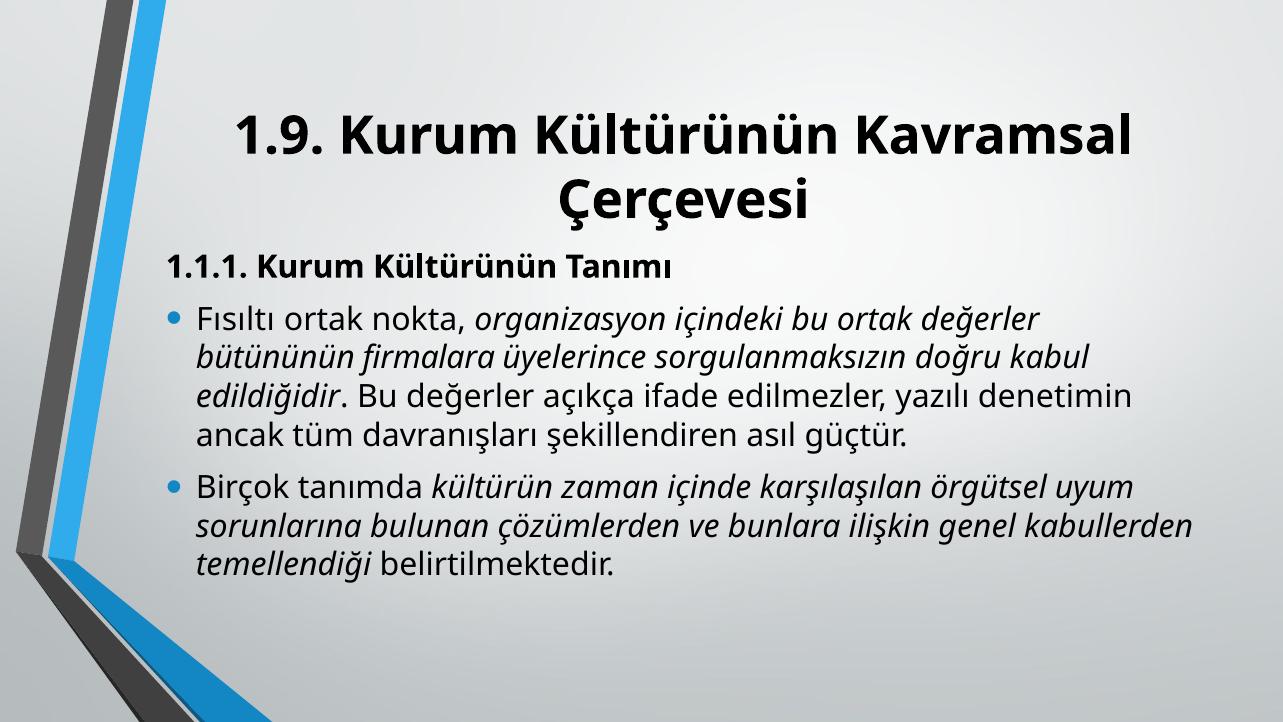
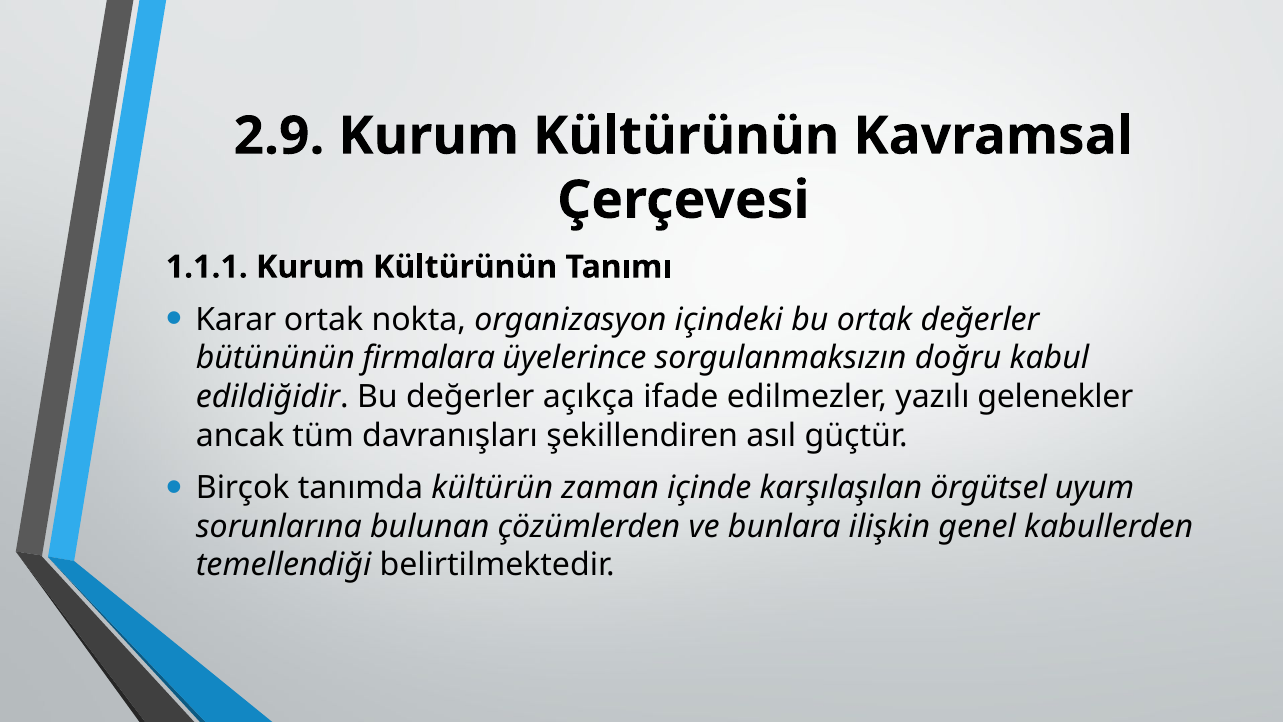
1.9: 1.9 -> 2.9
Fısıltı: Fısıltı -> Karar
denetimin: denetimin -> gelenekler
